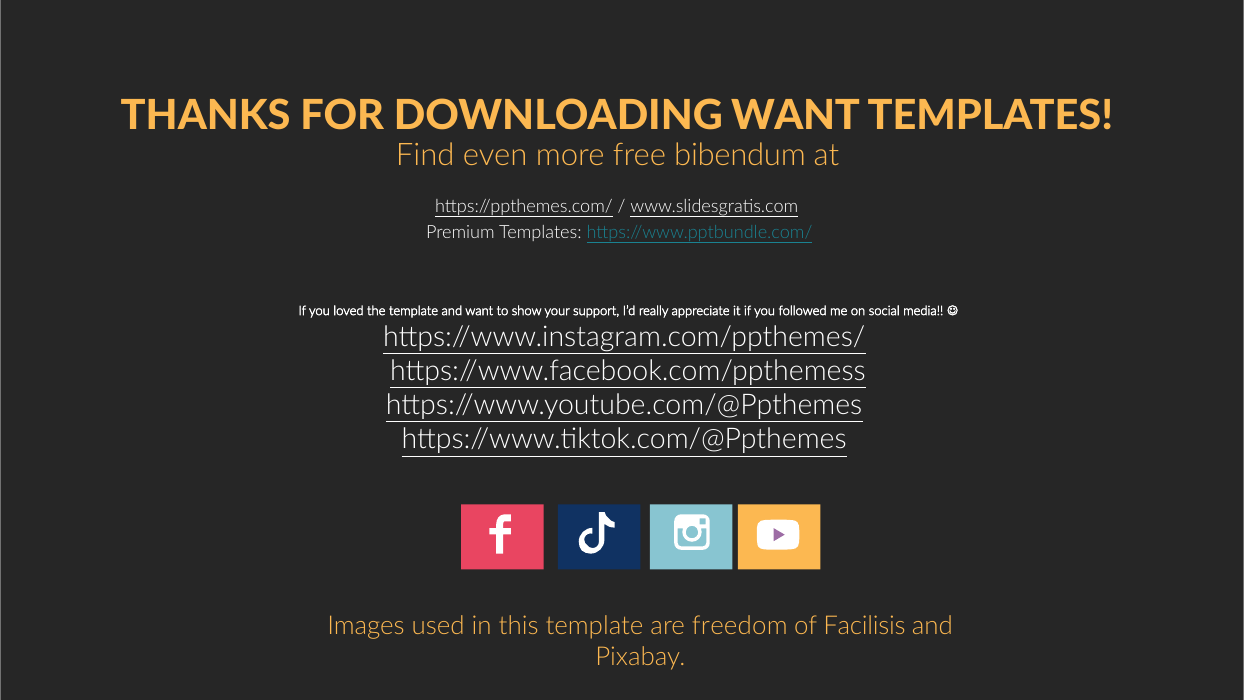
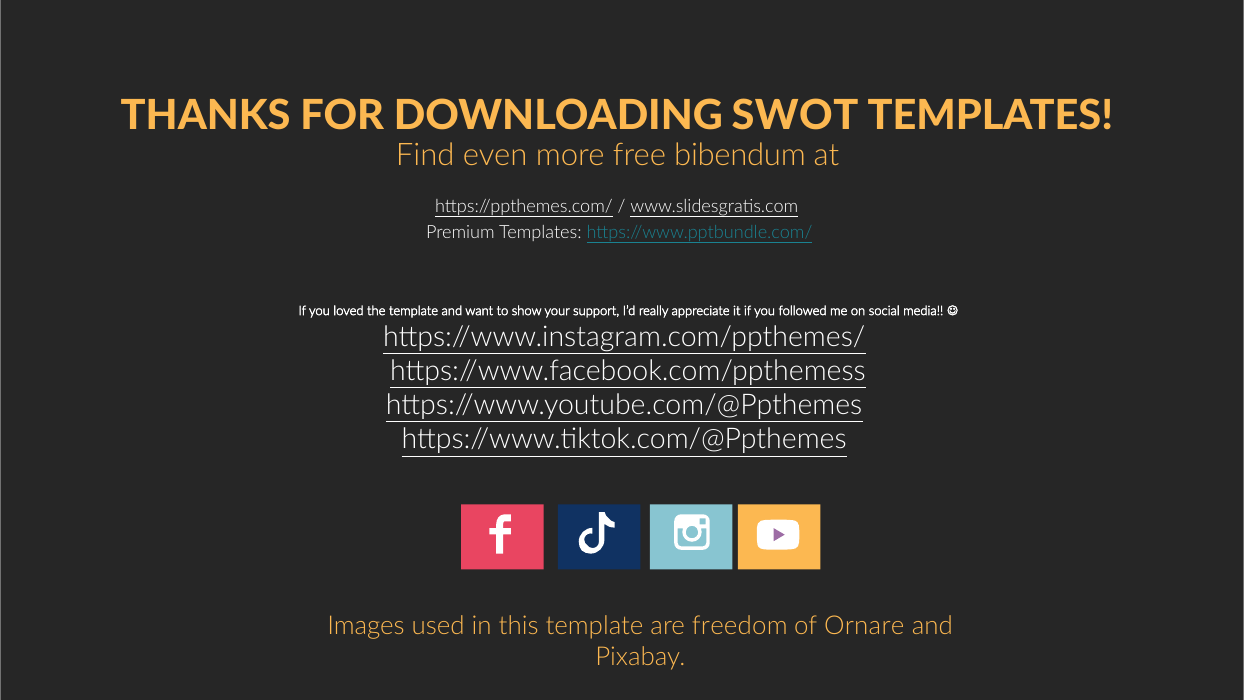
DOWNLOADING WANT: WANT -> SWOT
Facilisis: Facilisis -> Ornare
